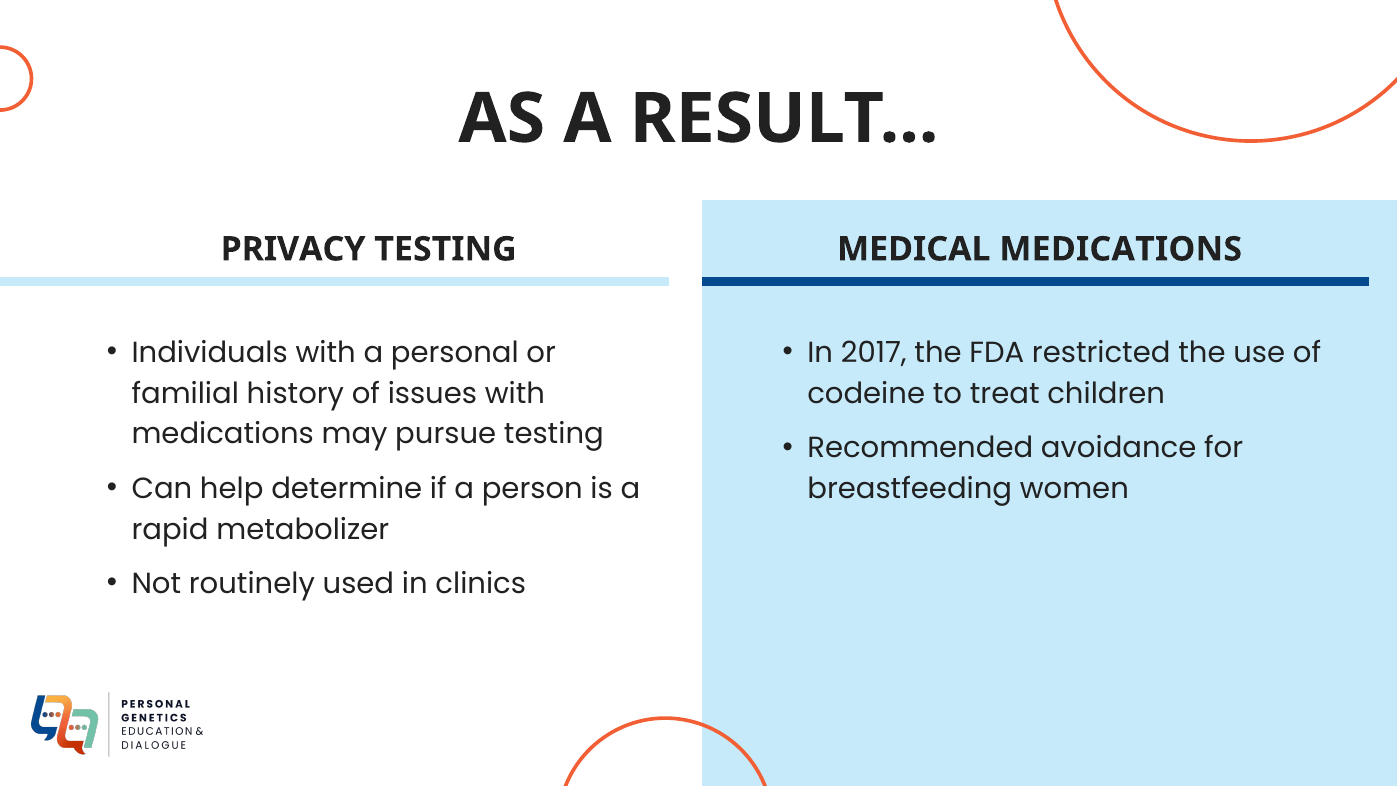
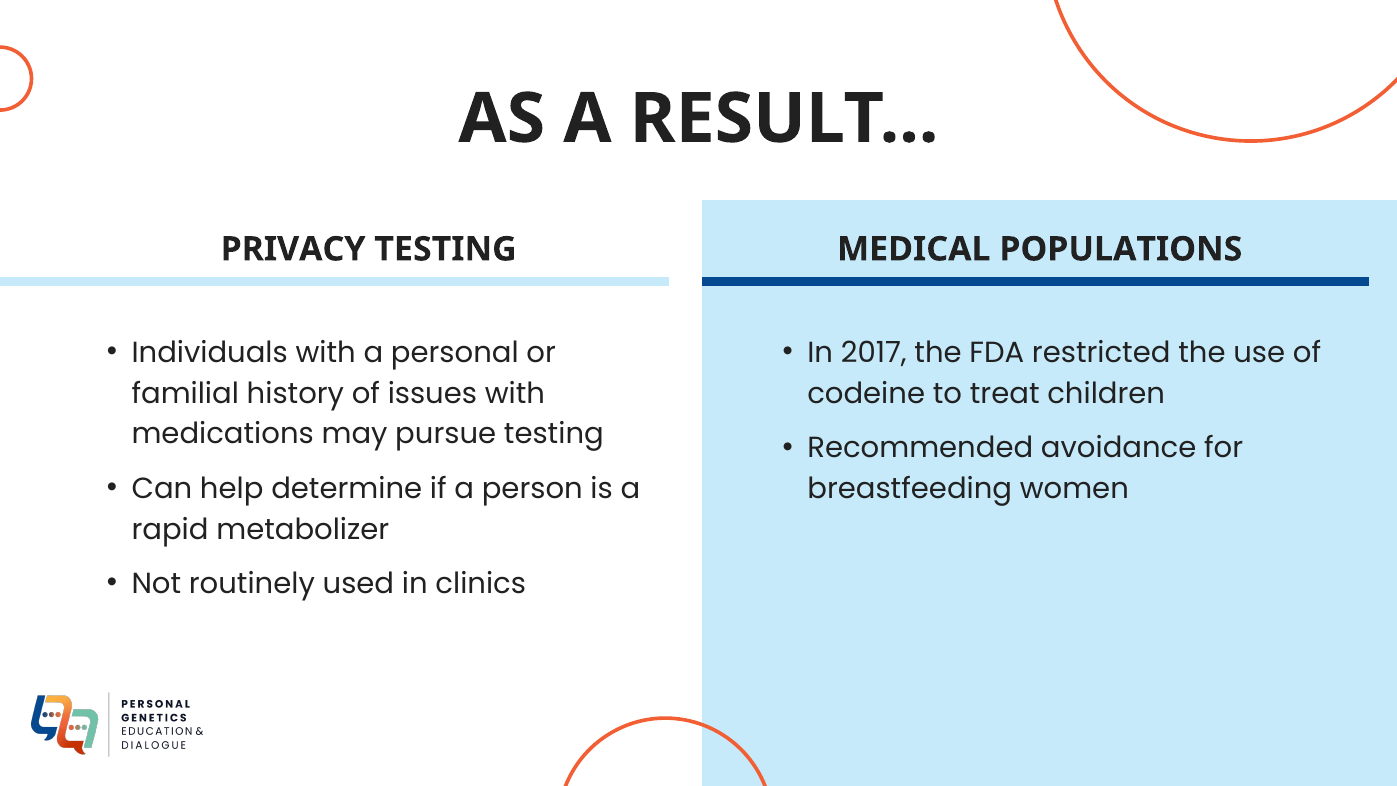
MEDICAL MEDICATIONS: MEDICATIONS -> POPULATIONS
